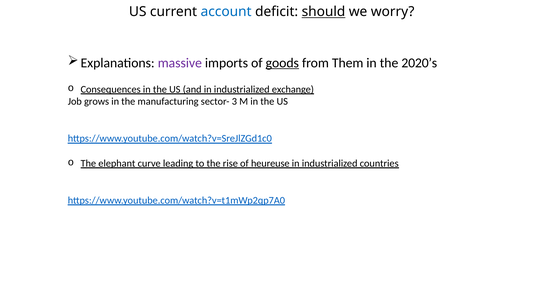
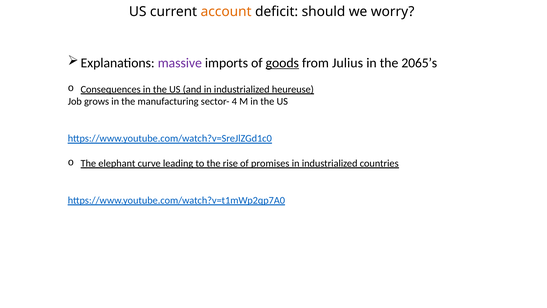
account colour: blue -> orange
should underline: present -> none
Them: Them -> Julius
2020’s: 2020’s -> 2065’s
exchange: exchange -> heureuse
3: 3 -> 4
heureuse: heureuse -> promises
